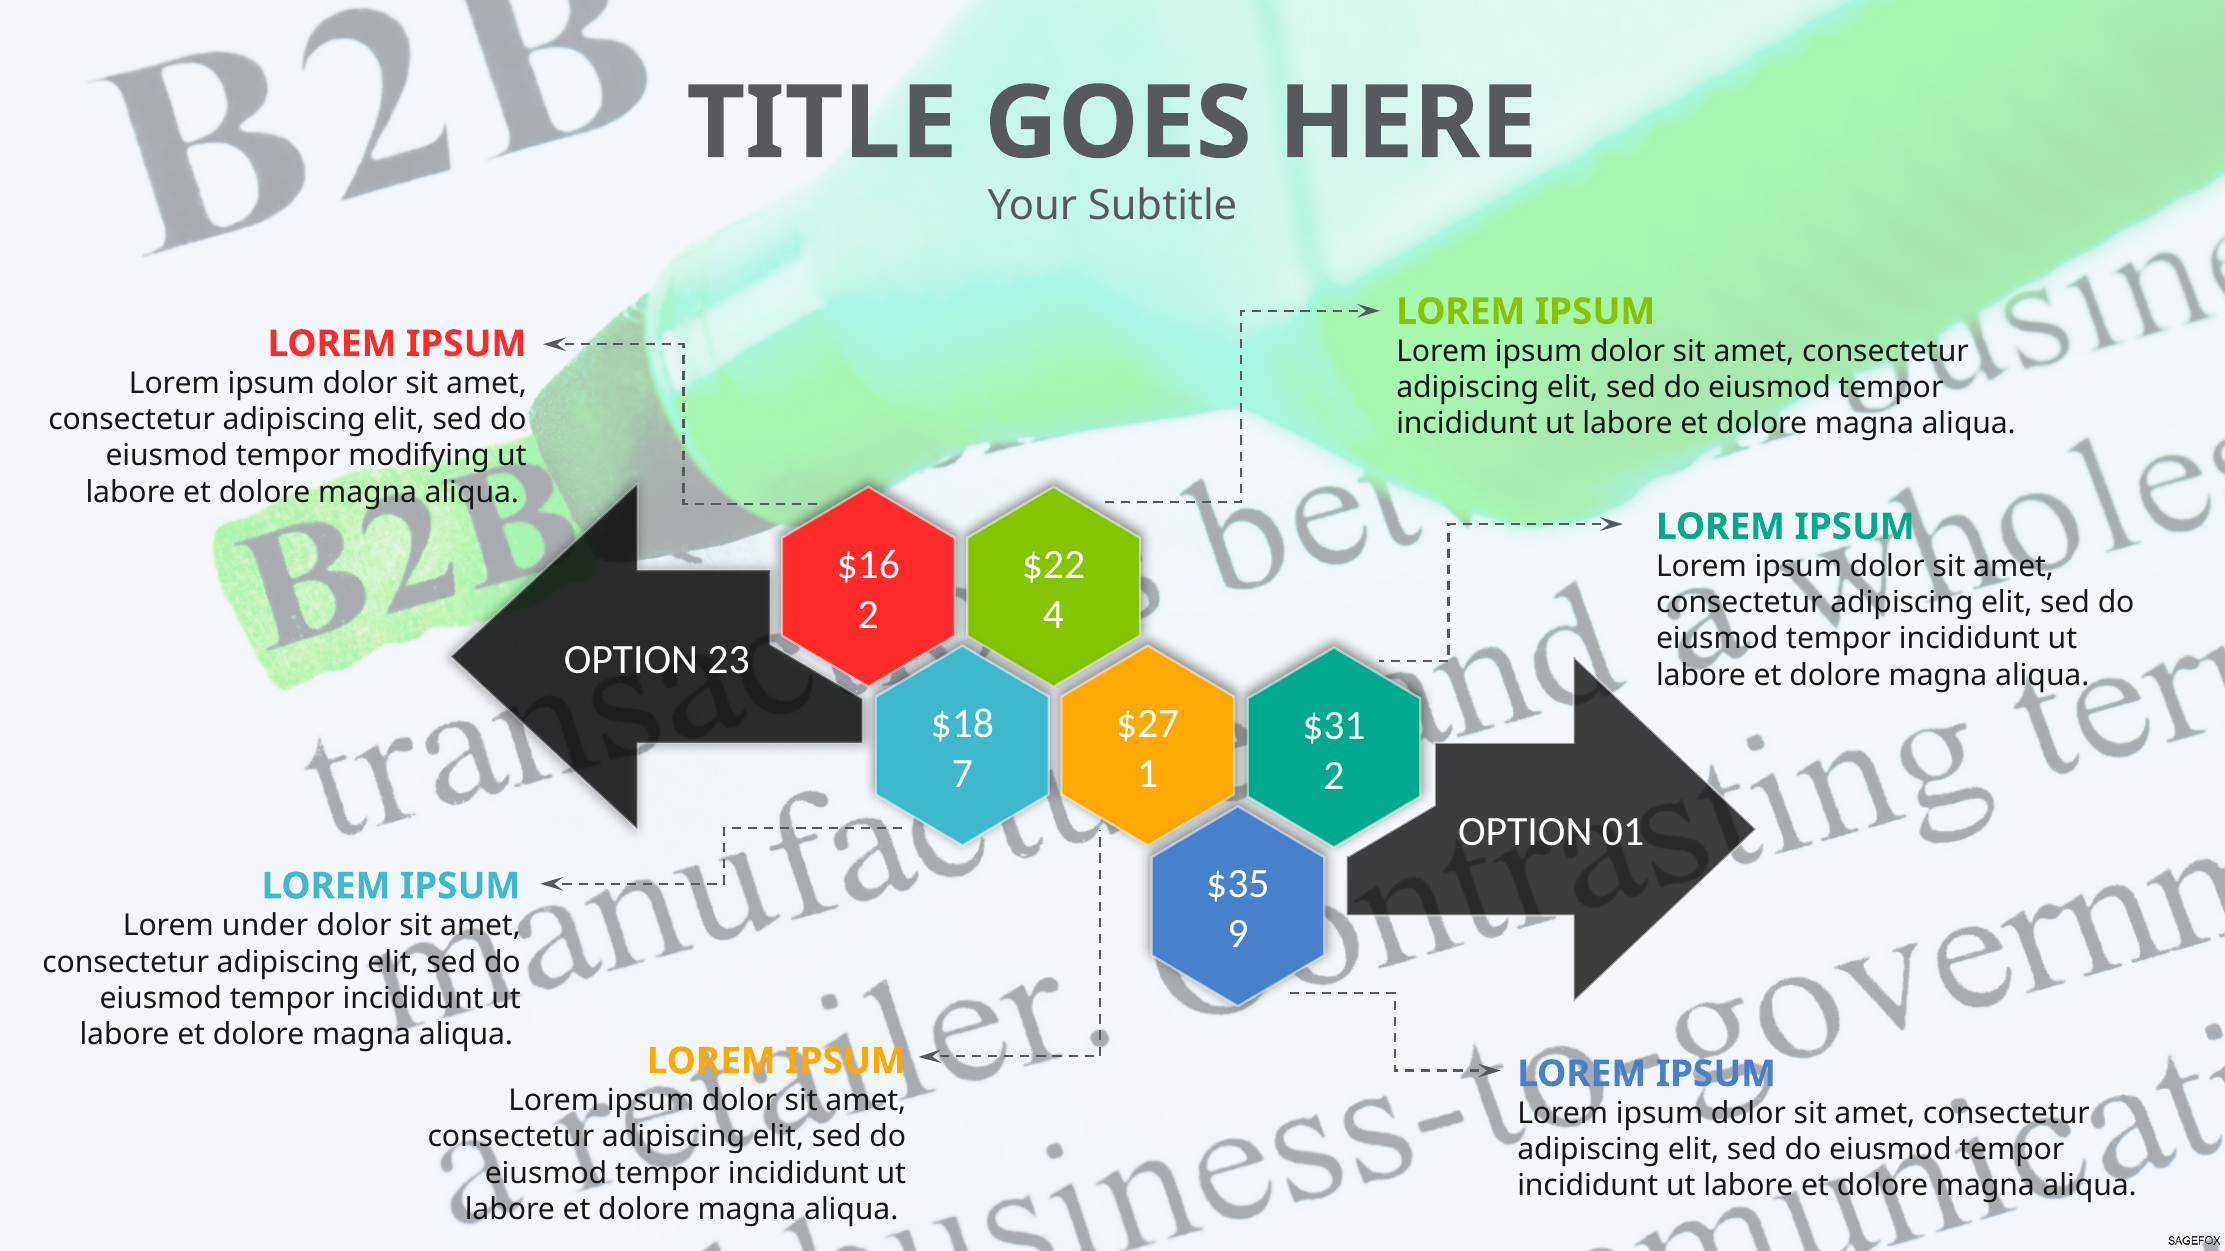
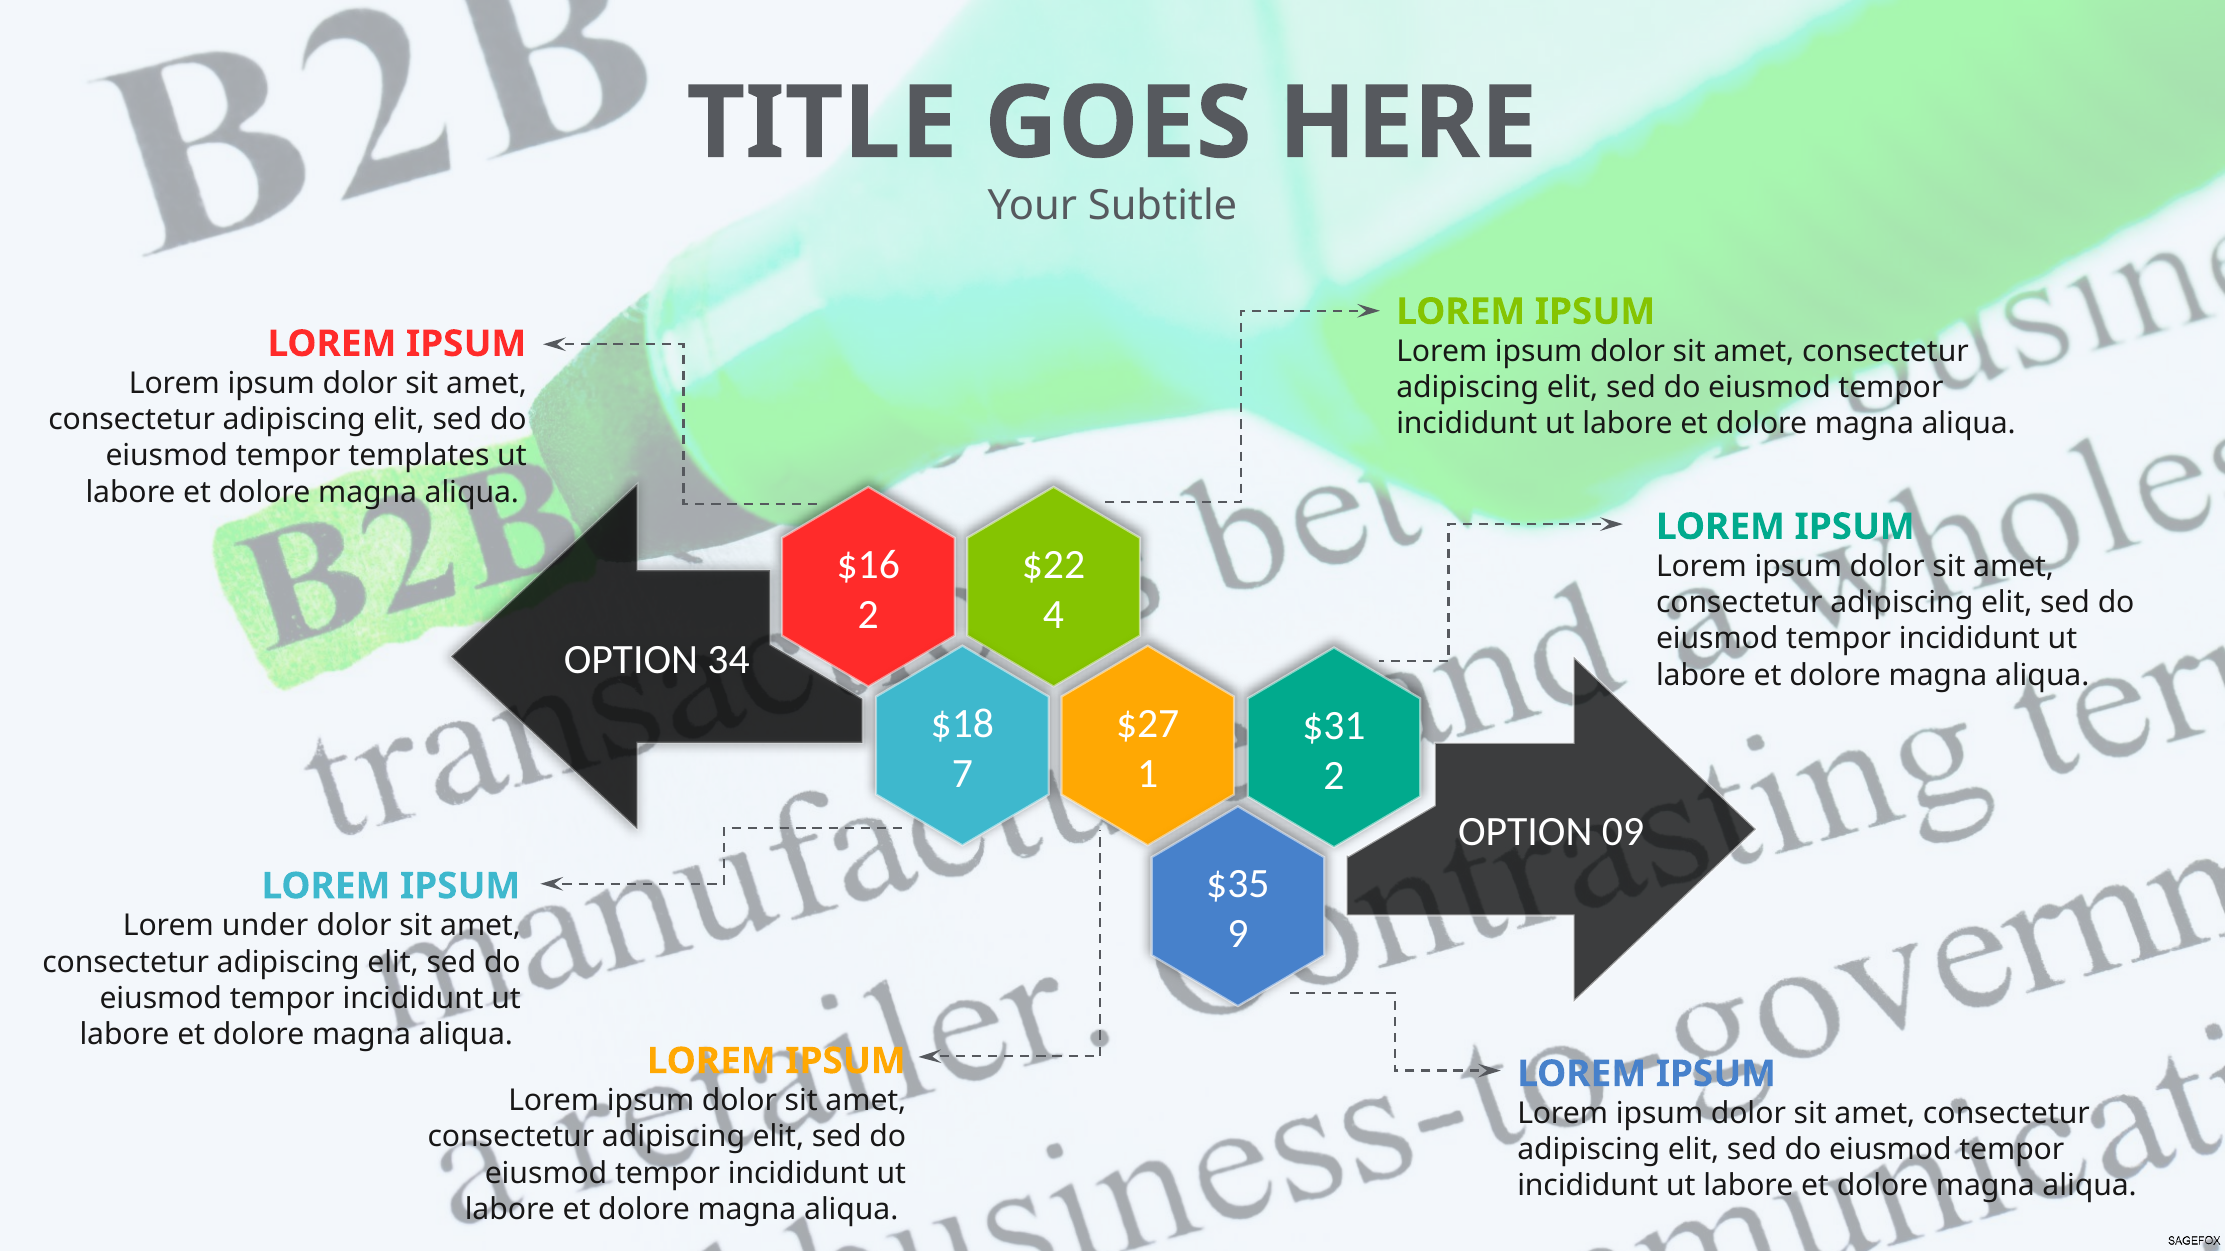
modifying: modifying -> templates
23: 23 -> 34
01: 01 -> 09
